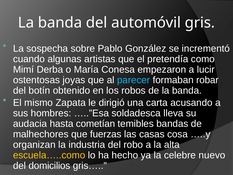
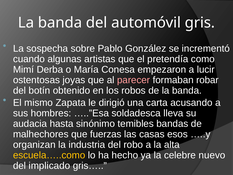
parecer colour: light blue -> pink
cometían: cometían -> sinónimo
cosa: cosa -> esos
domicilios: domicilios -> implicado
